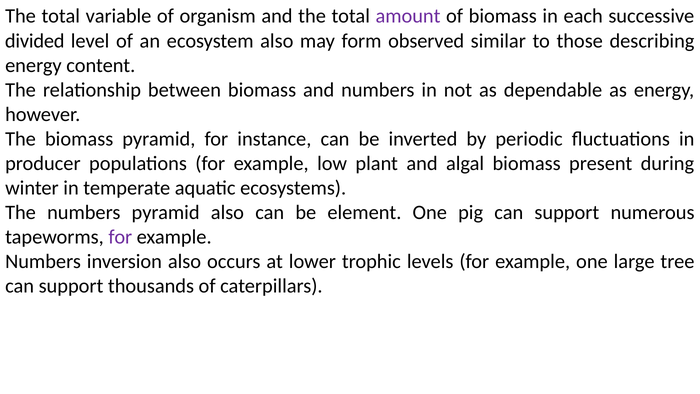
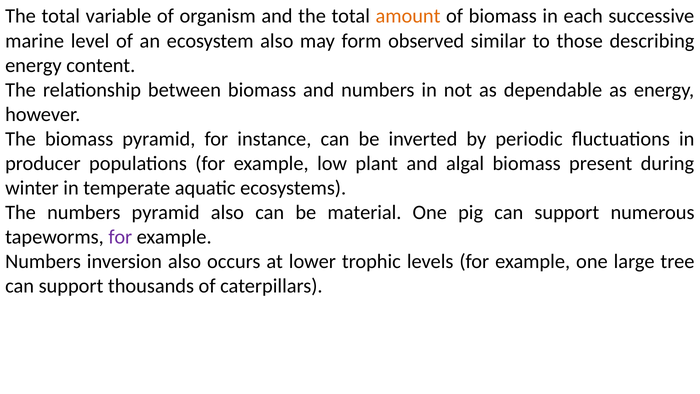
amount colour: purple -> orange
divided: divided -> marine
element: element -> material
